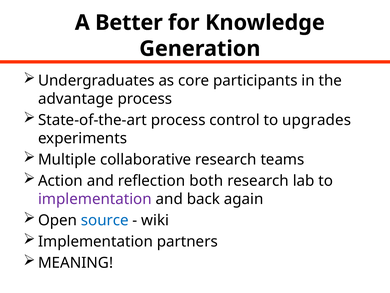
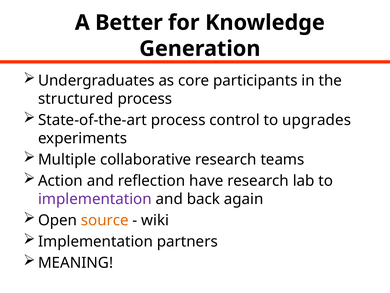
advantage: advantage -> structured
both: both -> have
source colour: blue -> orange
